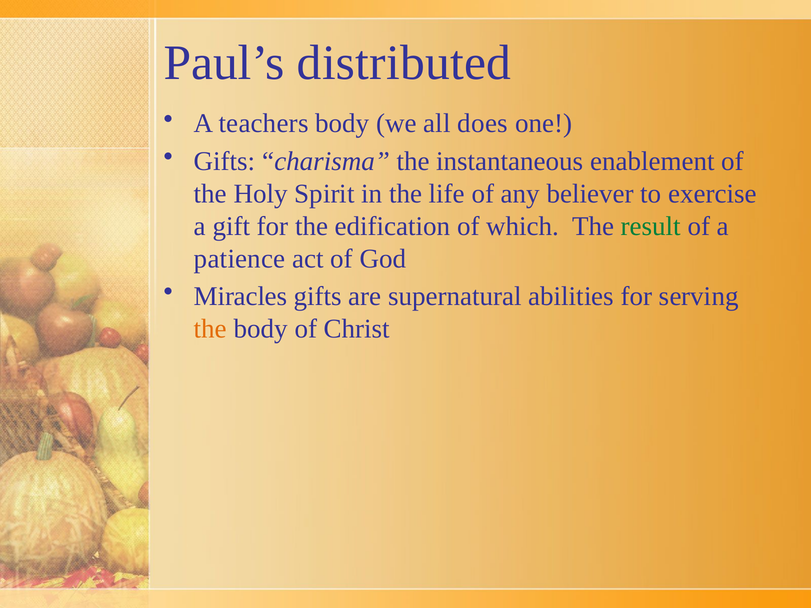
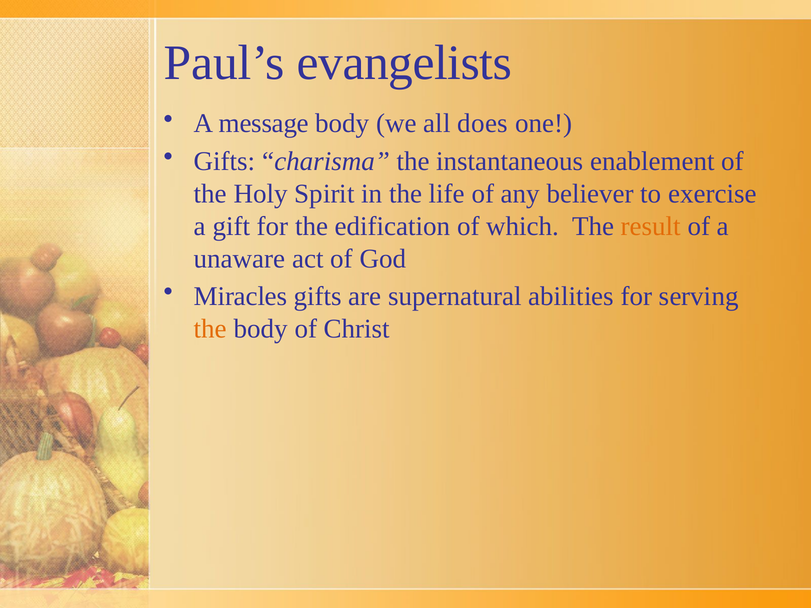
distributed: distributed -> evangelists
teachers: teachers -> message
result colour: green -> orange
patience: patience -> unaware
